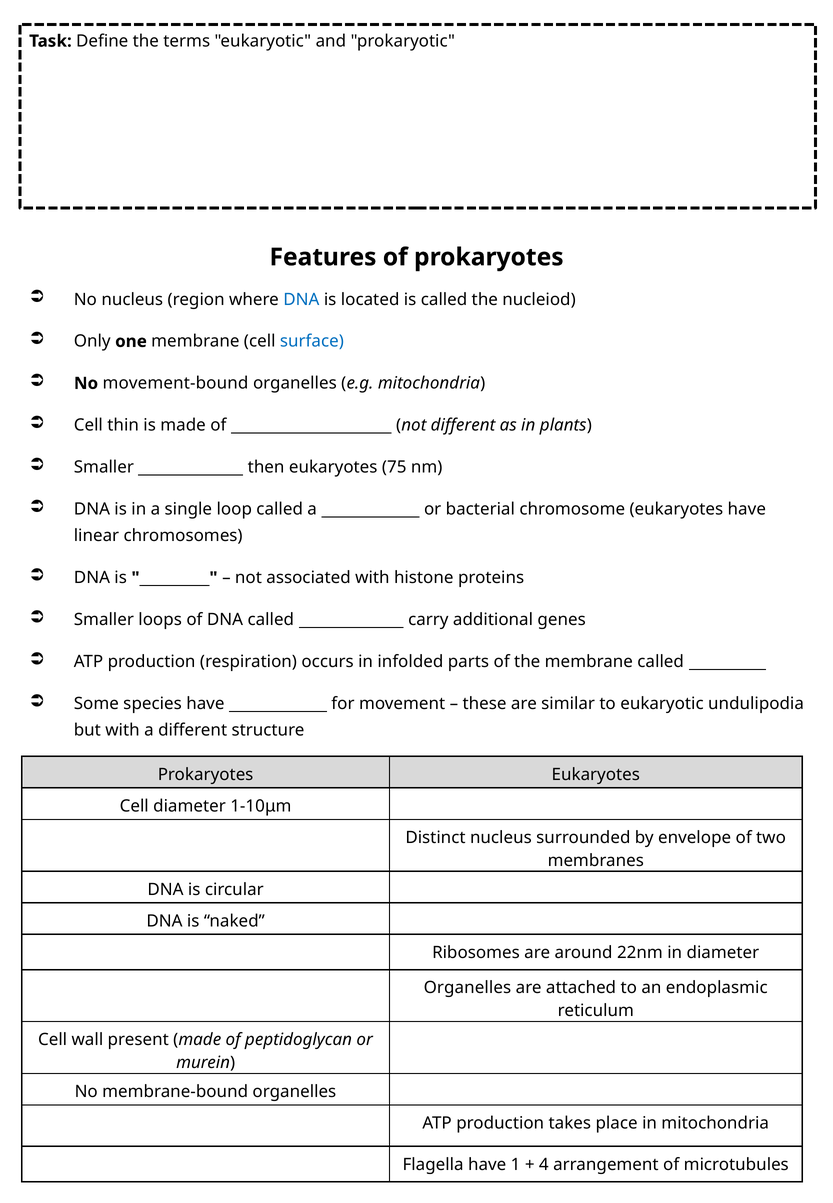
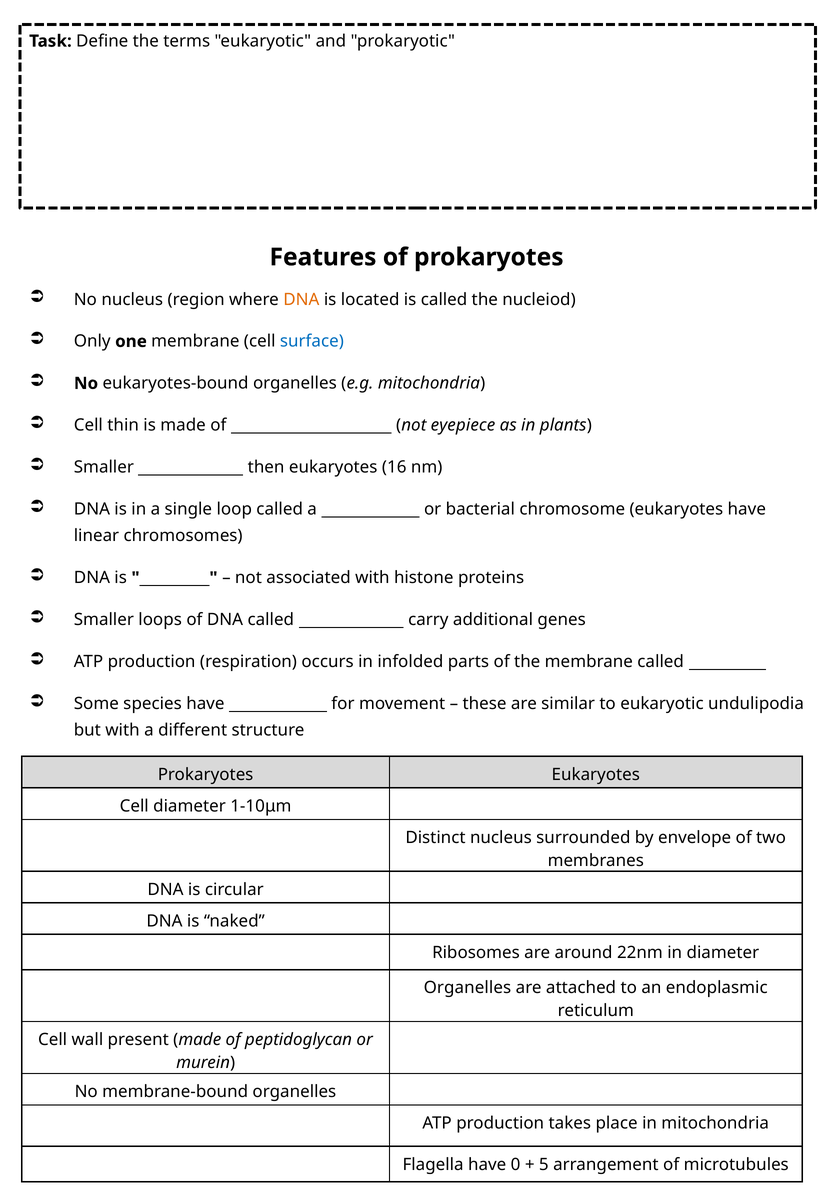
DNA at (301, 299) colour: blue -> orange
movement-bound: movement-bound -> eukaryotes-bound
not different: different -> eyepiece
75: 75 -> 16
1: 1 -> 0
4: 4 -> 5
